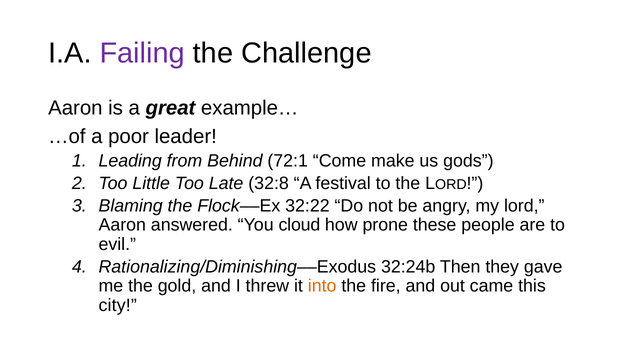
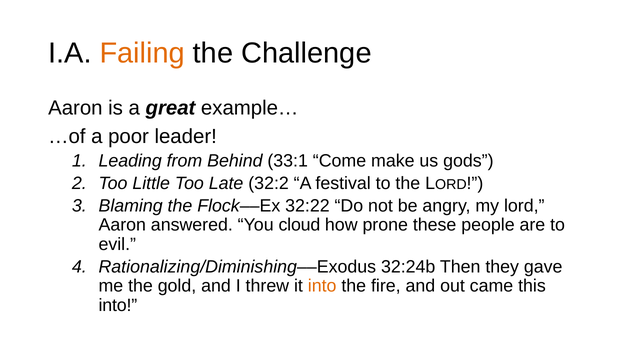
Failing colour: purple -> orange
72:1: 72:1 -> 33:1
32:8: 32:8 -> 32:2
city at (118, 305): city -> into
